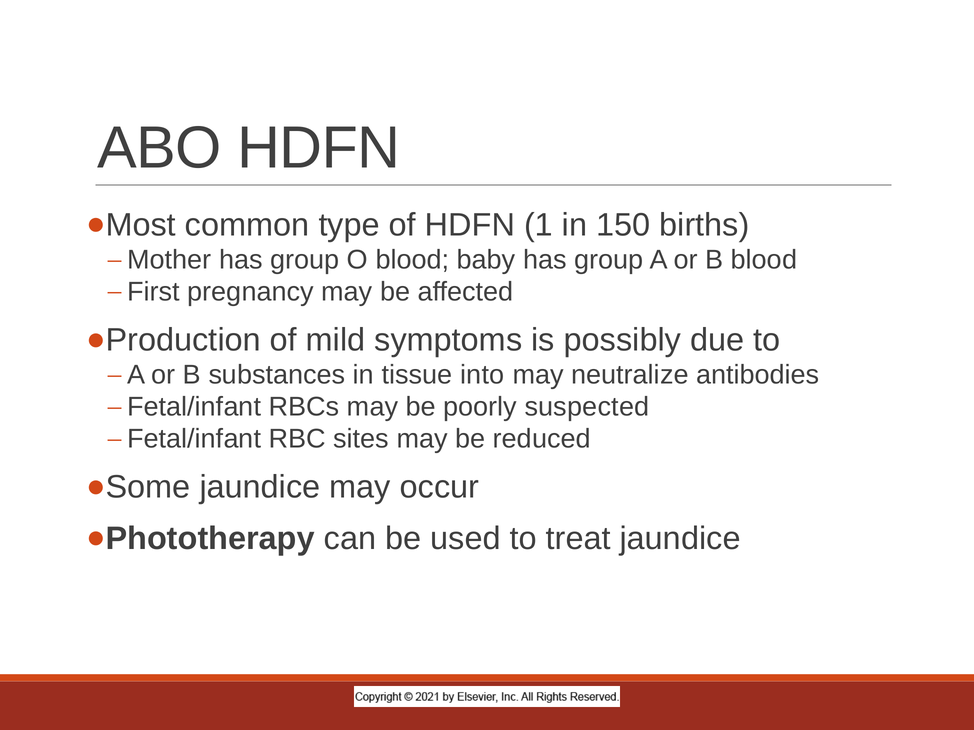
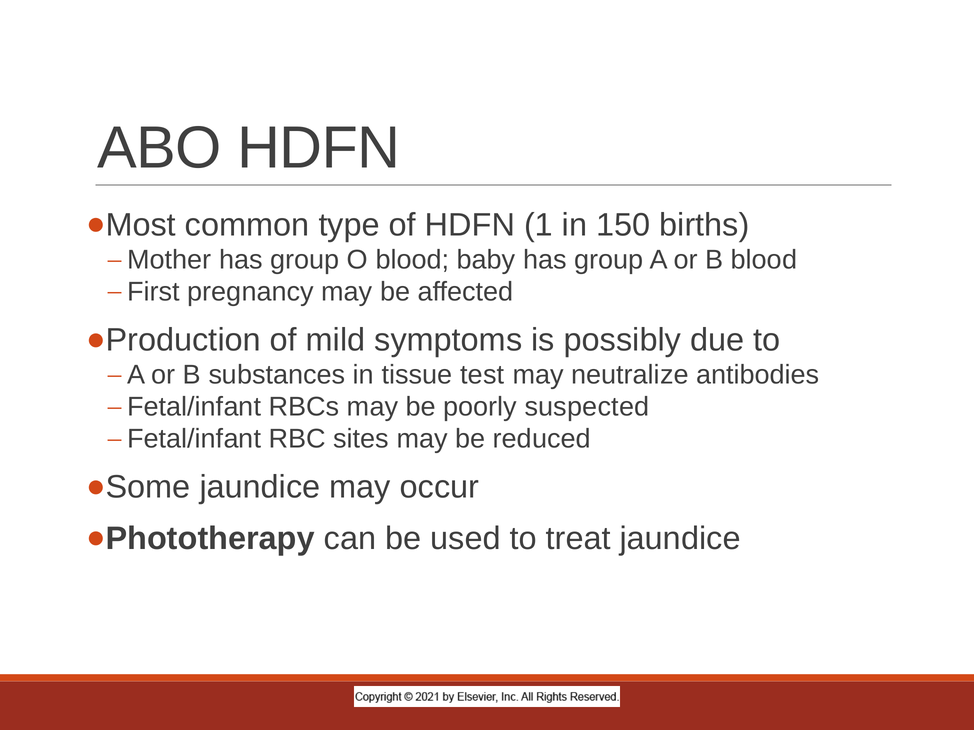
into: into -> test
